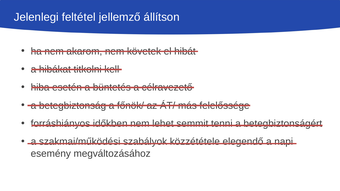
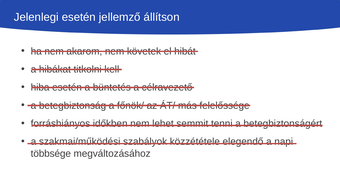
Jelenlegi feltétel: feltétel -> esetén
esemény: esemény -> többsége
